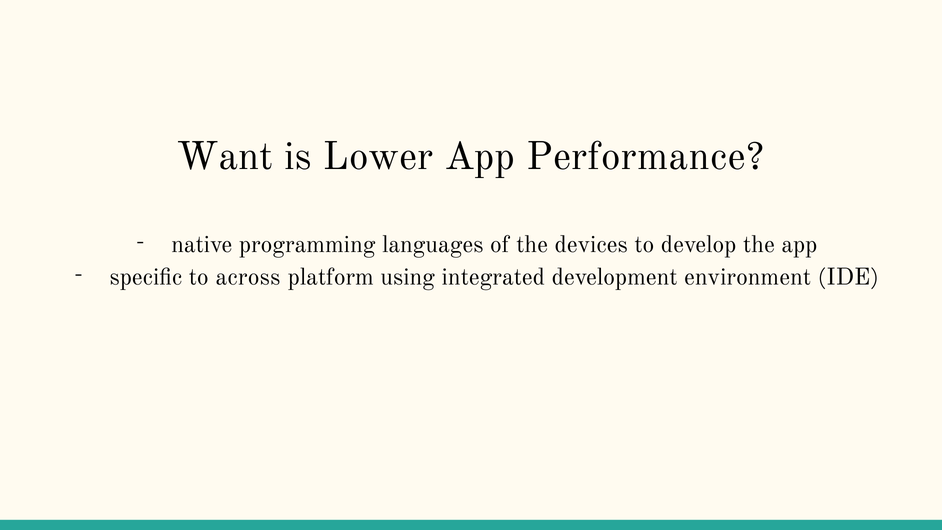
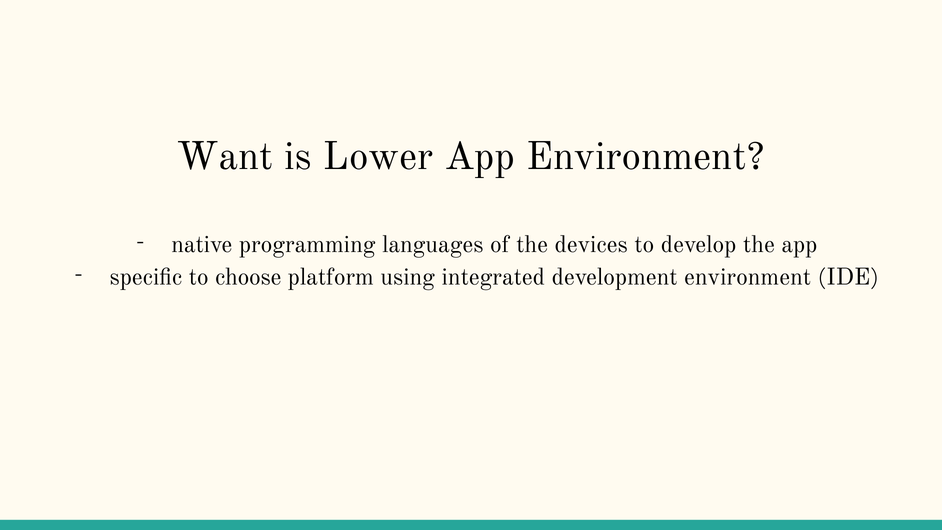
App Performance: Performance -> Environment
across: across -> choose
